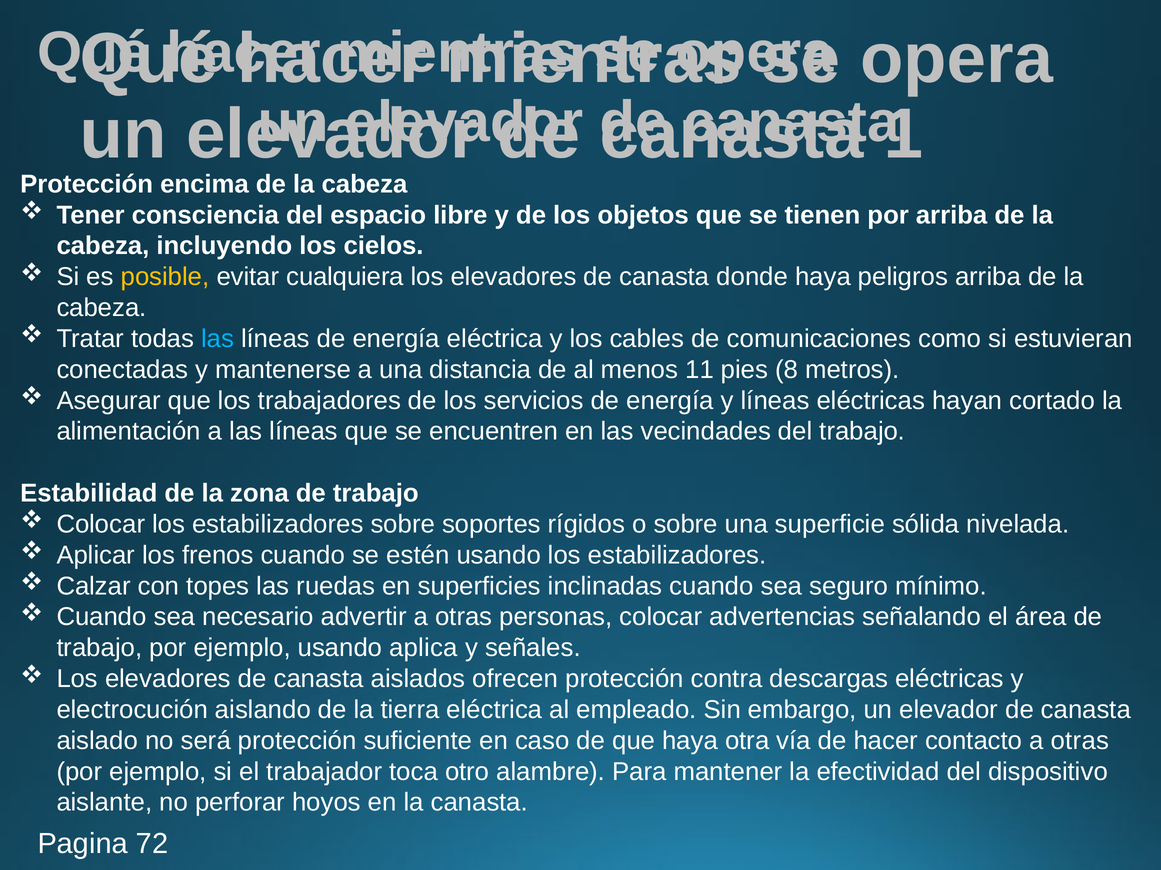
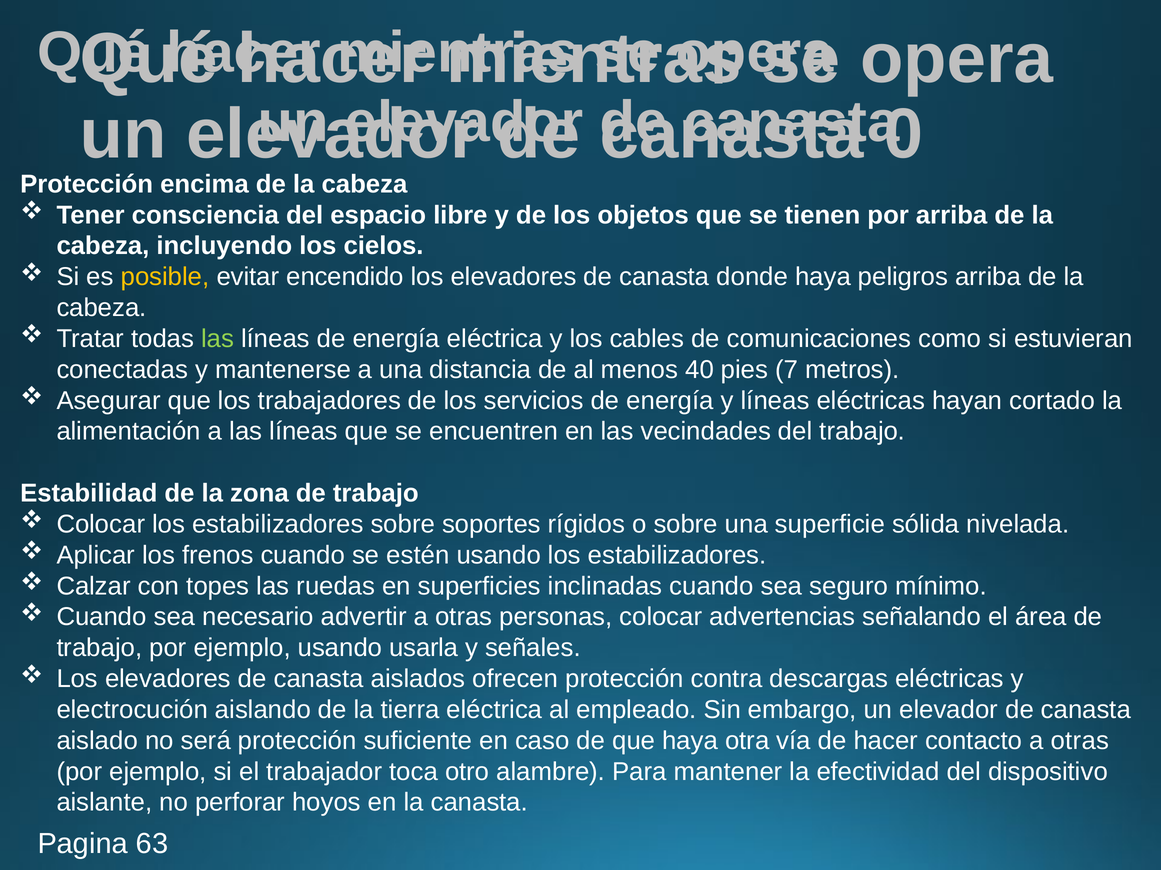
1: 1 -> 0
cualquiera: cualquiera -> encendido
las at (218, 339) colour: light blue -> light green
11: 11 -> 40
8: 8 -> 7
aplica: aplica -> usarla
72: 72 -> 63
